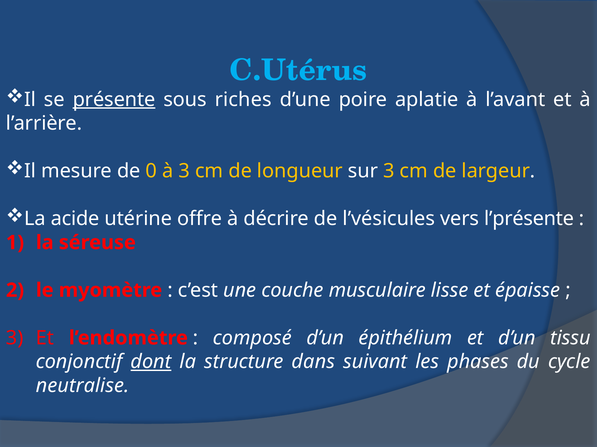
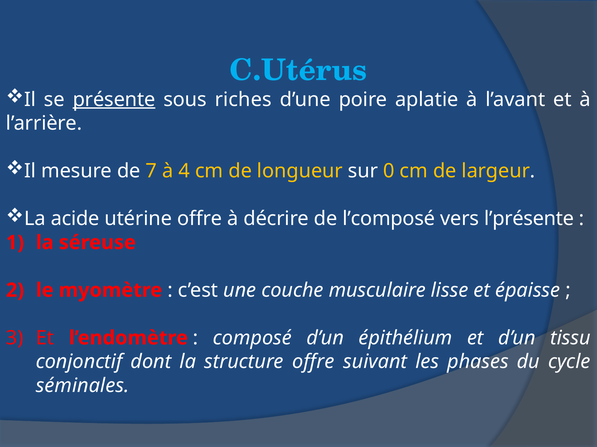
0: 0 -> 7
à 3: 3 -> 4
sur 3: 3 -> 0
l’vésicules: l’vésicules -> l’composé
dont underline: present -> none
structure dans: dans -> offre
neutralise: neutralise -> séminales
